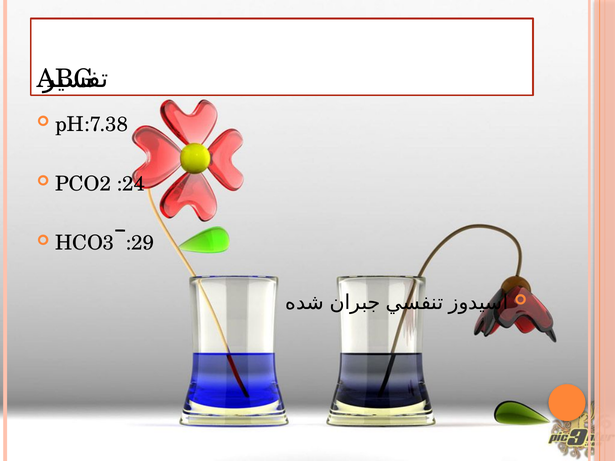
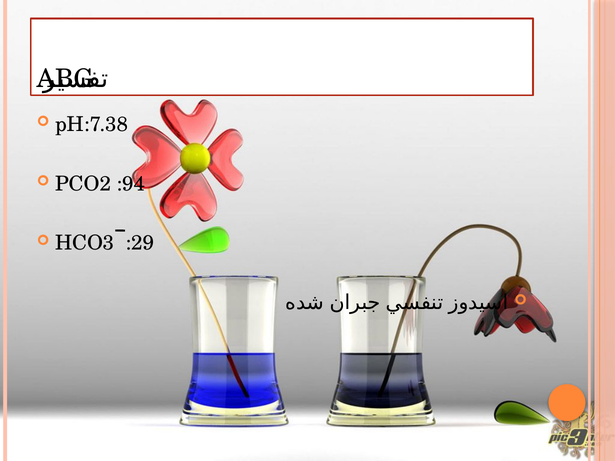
:24: :24 -> :94
